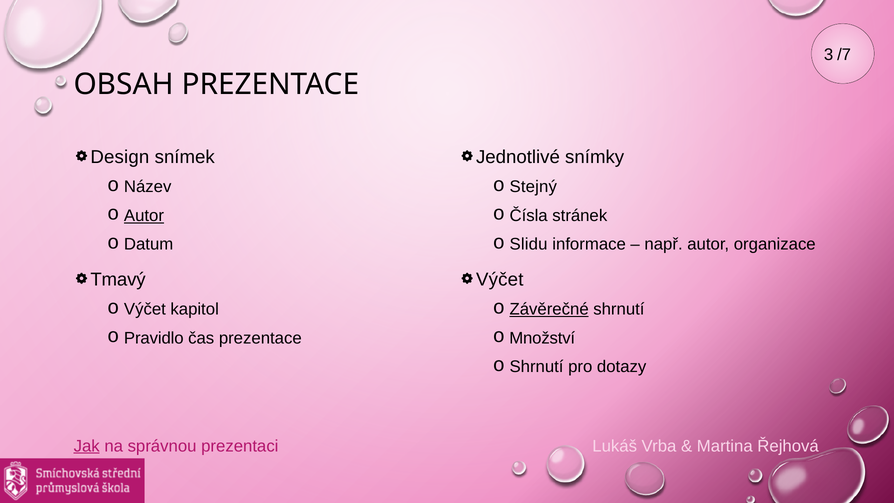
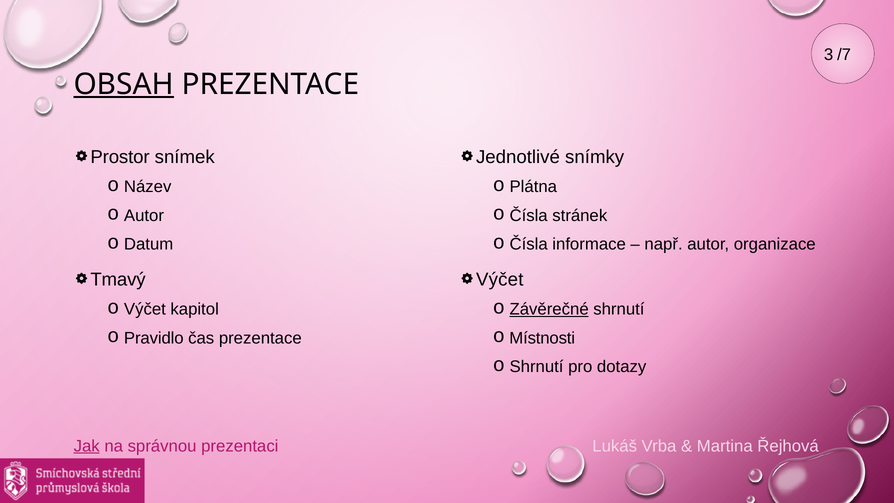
OBSAH underline: none -> present
Design: Design -> Prostor
Stejný: Stejný -> Plátna
Autor at (144, 216) underline: present -> none
Slidu at (529, 244): Slidu -> Čísla
Množství: Množství -> Místnosti
